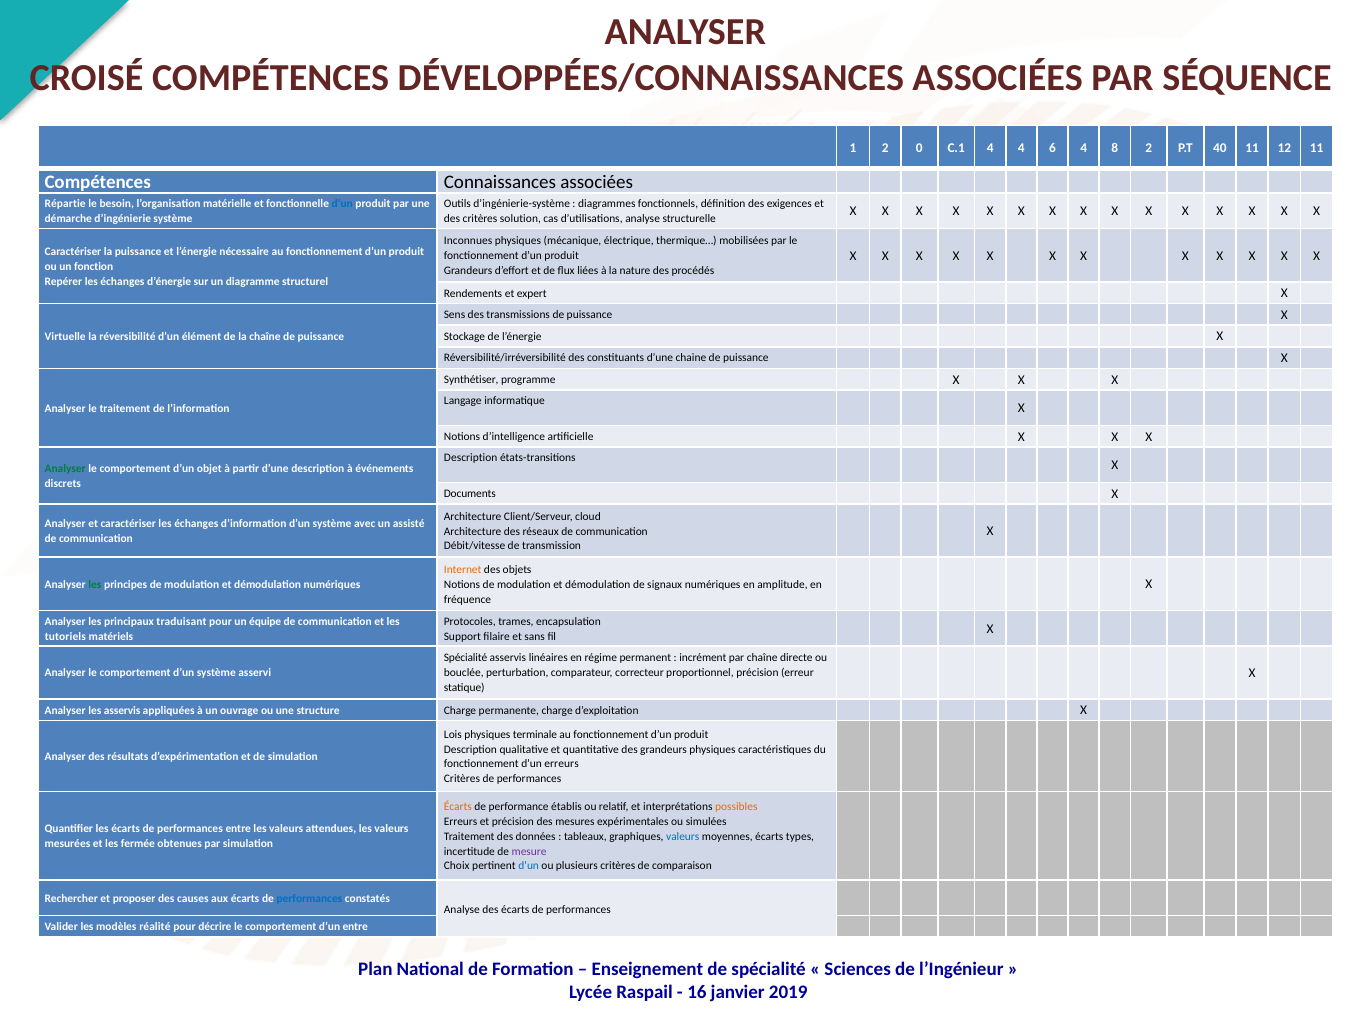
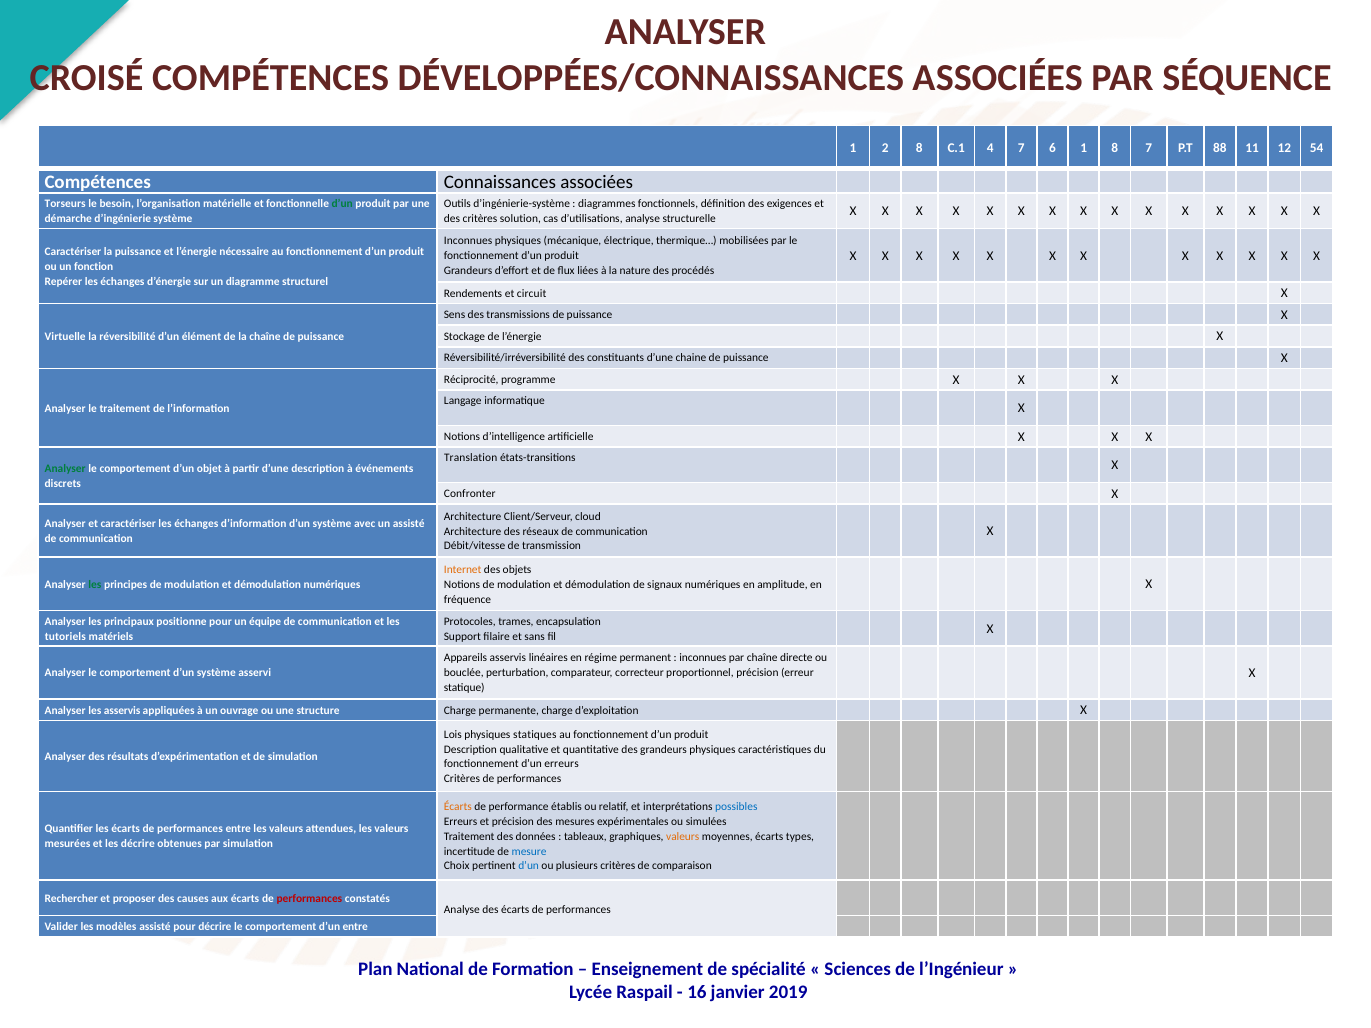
2 0: 0 -> 8
4 4: 4 -> 7
6 4: 4 -> 1
8 2: 2 -> 7
40: 40 -> 88
12 11: 11 -> 54
Répartie: Répartie -> Torseurs
d’un at (342, 204) colour: blue -> green
expert: expert -> circuit
Synthétiser: Synthétiser -> Réciprocité
Description at (471, 458): Description -> Translation
Documents: Documents -> Confronter
traduisant: traduisant -> positionne
Spécialité at (466, 658): Spécialité -> Appareils
incrément at (703, 658): incrément -> inconnues
terminale: terminale -> statiques
possibles colour: orange -> blue
valeurs at (683, 837) colour: blue -> orange
les fermée: fermée -> décrire
mesure colour: purple -> blue
performances at (309, 899) colour: blue -> red
modèles réalité: réalité -> assisté
